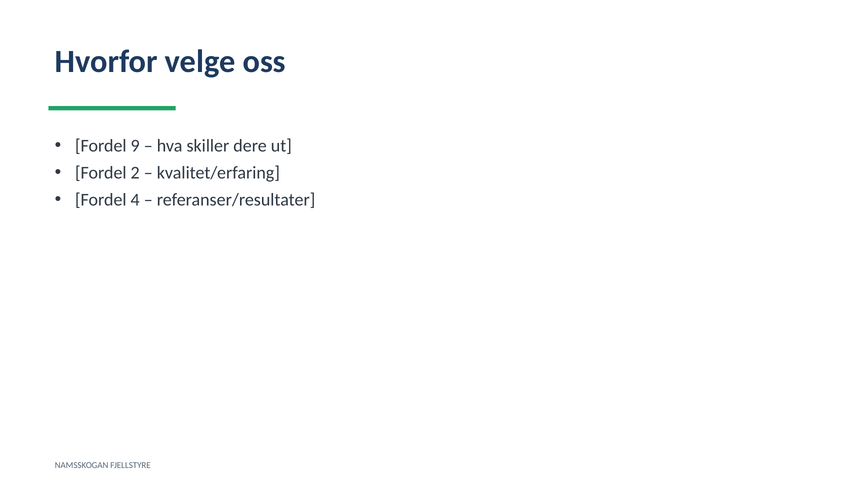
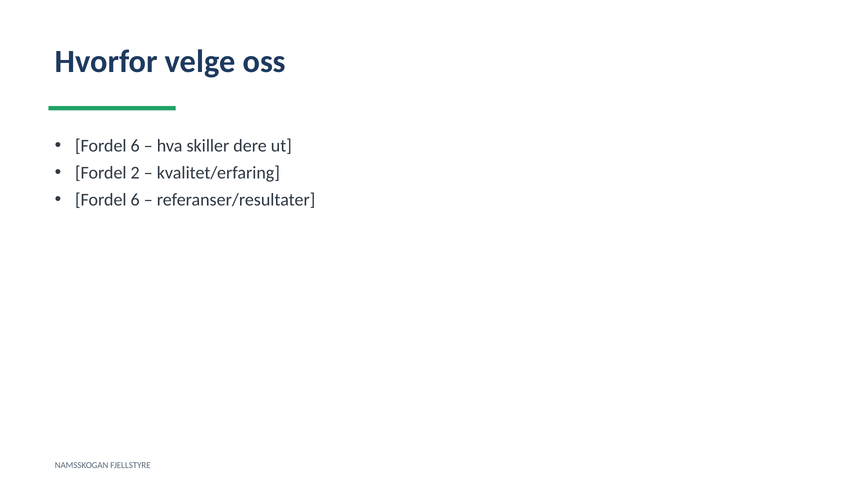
9 at (135, 146): 9 -> 6
4 at (135, 200): 4 -> 6
